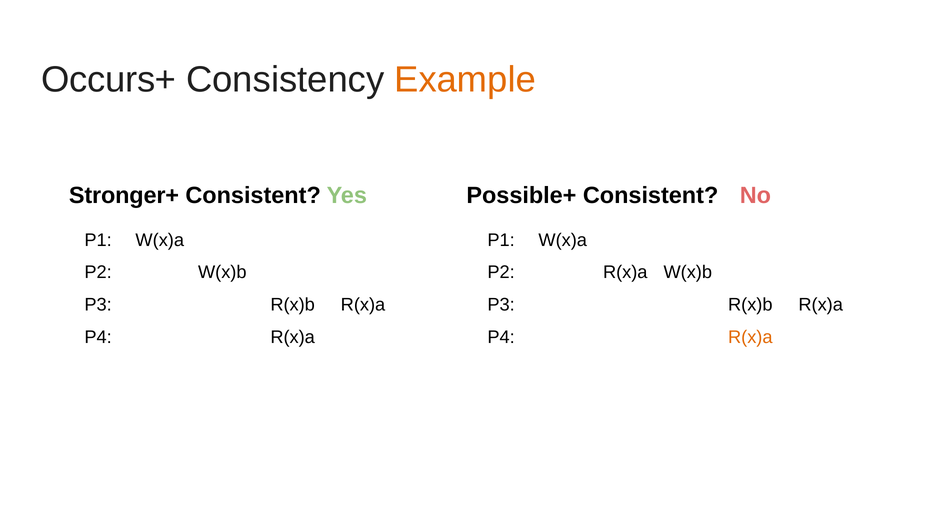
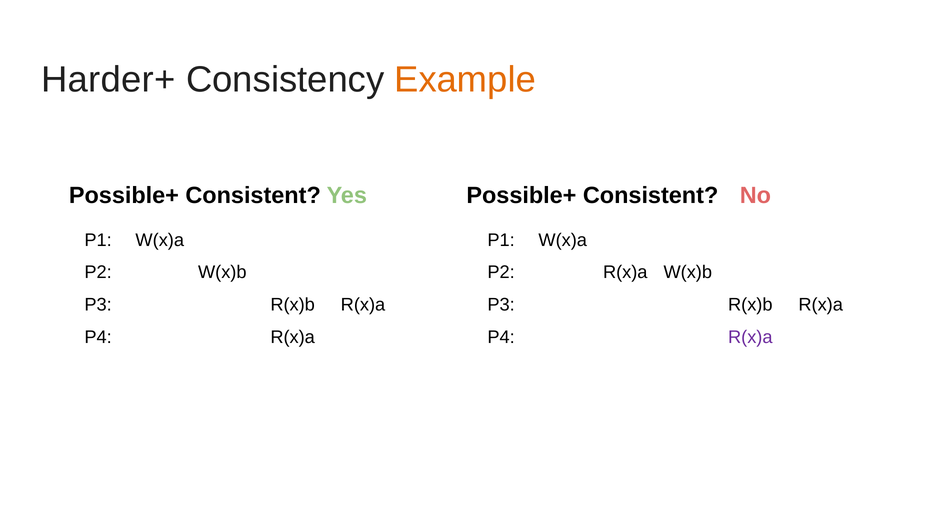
Occurs+: Occurs+ -> Harder+
Stronger+ at (124, 195): Stronger+ -> Possible+
R(x)a at (750, 337) colour: orange -> purple
